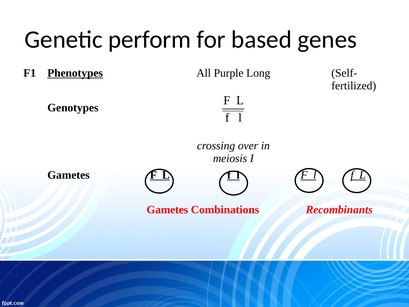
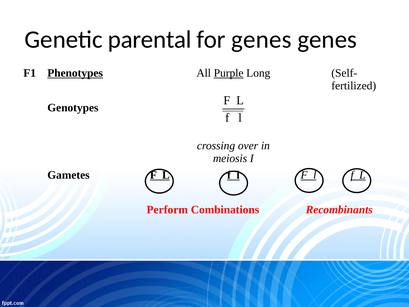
perform: perform -> parental
for based: based -> genes
Purple underline: none -> present
Gametes at (167, 210): Gametes -> Perform
